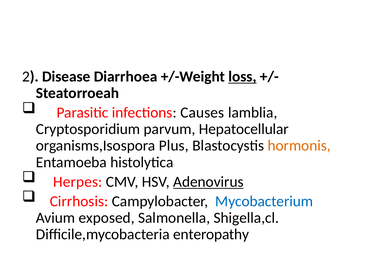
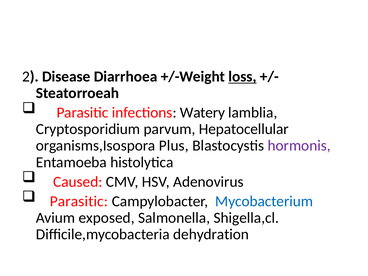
Causes: Causes -> Watery
hormonis colour: orange -> purple
Herpes: Herpes -> Caused
Adenovirus underline: present -> none
Cirrhosis at (79, 201): Cirrhosis -> Parasitic
enteropathy: enteropathy -> dehydration
